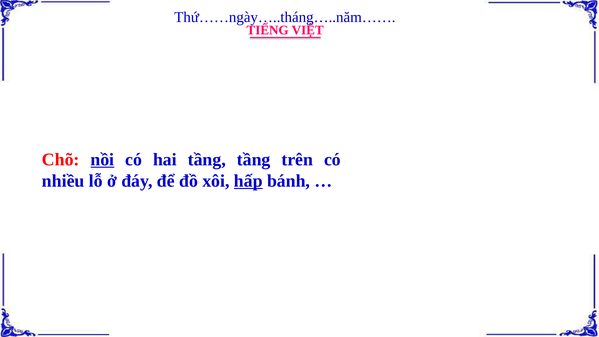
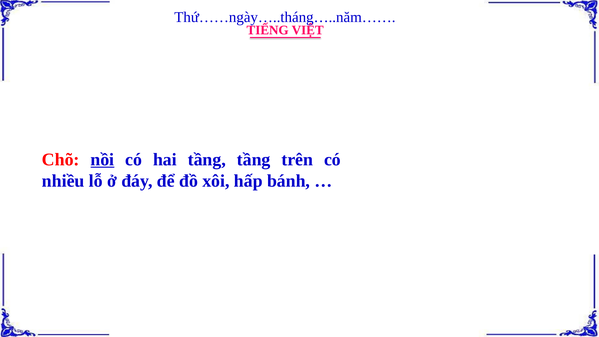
hấp underline: present -> none
